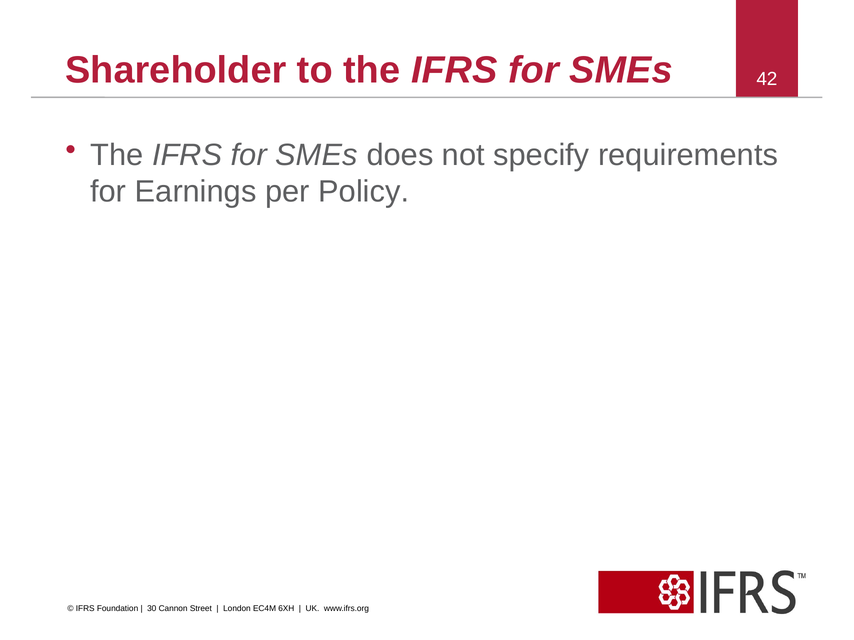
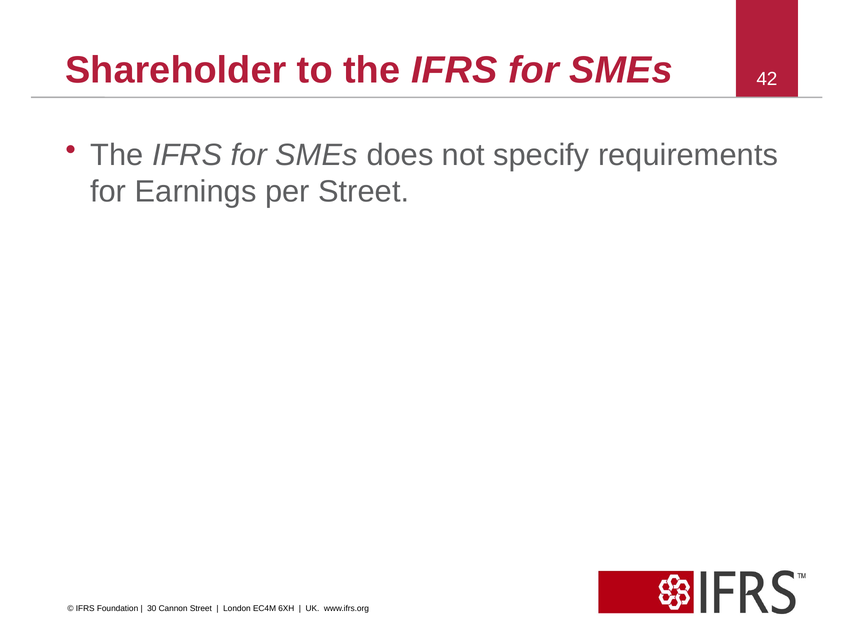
per Policy: Policy -> Street
